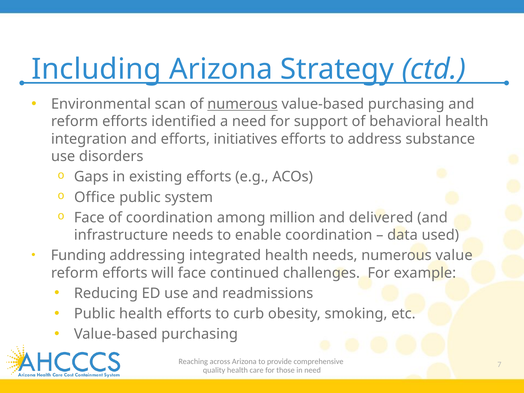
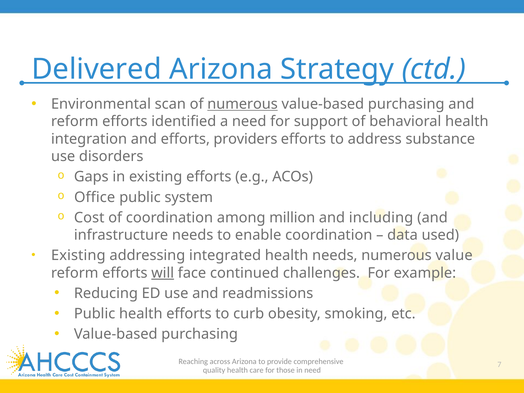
Including: Including -> Delivered
initiatives: initiatives -> providers
Face at (89, 218): Face -> Cost
delivered: delivered -> including
Funding at (78, 255): Funding -> Existing
will underline: none -> present
